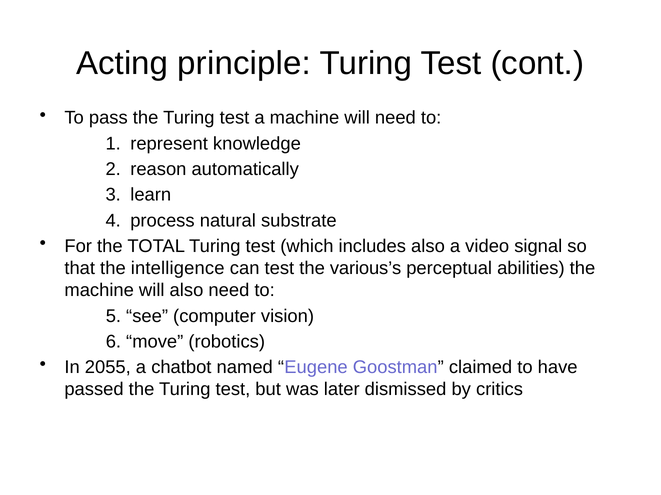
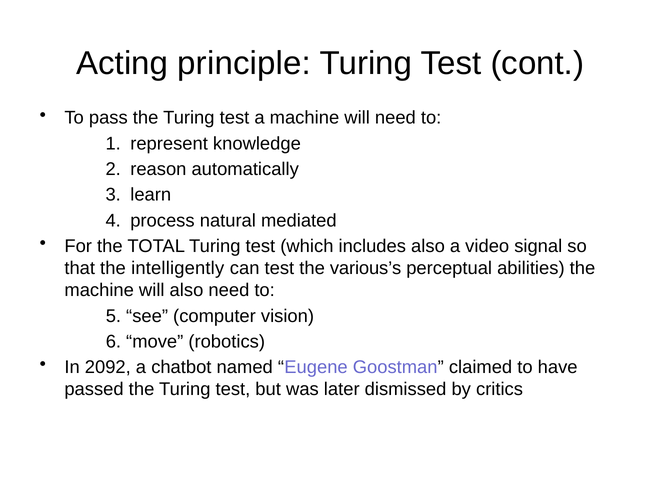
substrate: substrate -> mediated
intelligence: intelligence -> intelligently
2055: 2055 -> 2092
